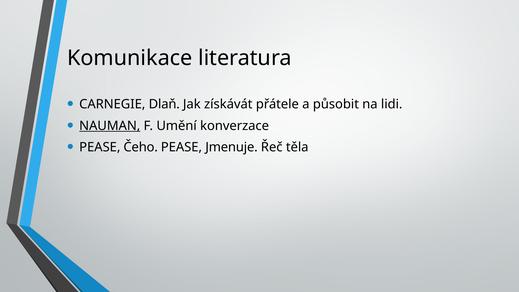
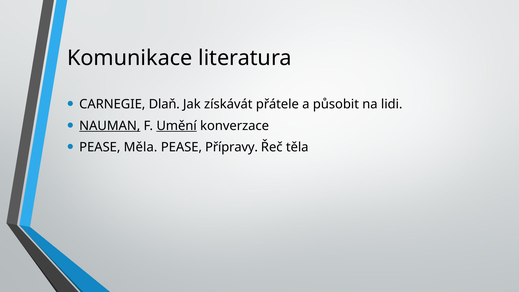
Umění underline: none -> present
Čeho: Čeho -> Měla
Jmenuje: Jmenuje -> Přípravy
